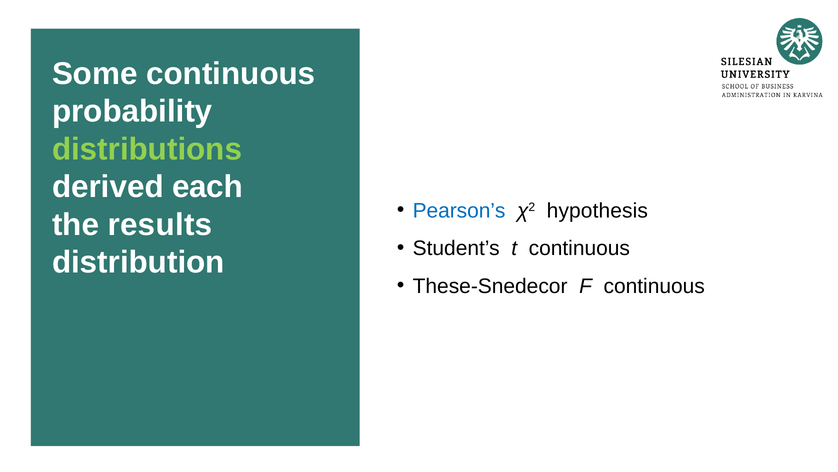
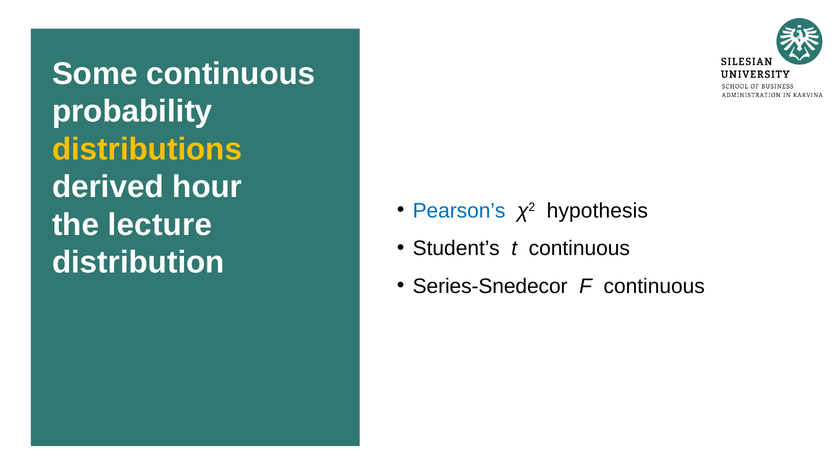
distributions colour: light green -> yellow
each: each -> hour
results: results -> lecture
These-Snedecor: These-Snedecor -> Series-Snedecor
